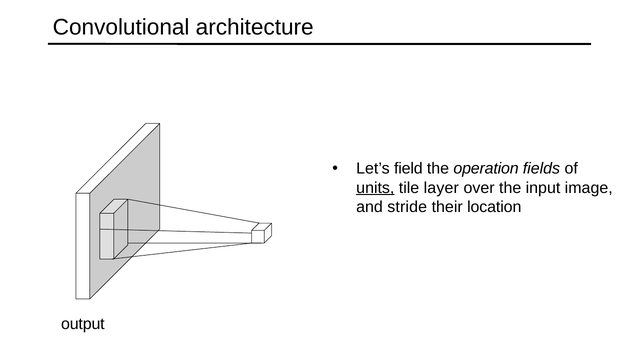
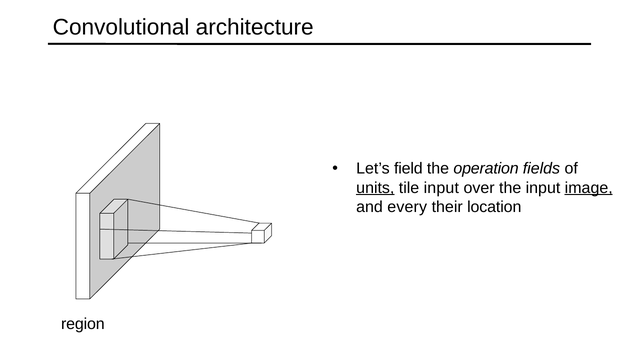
tile layer: layer -> input
image underline: none -> present
stride: stride -> every
output: output -> region
